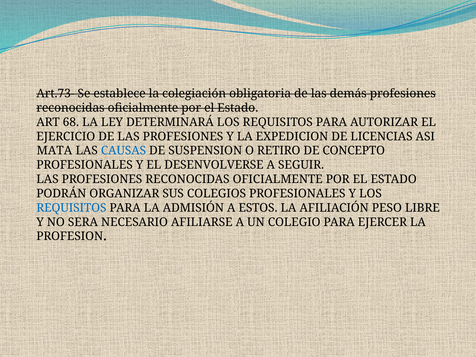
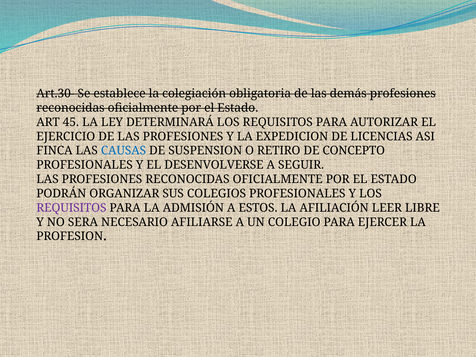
Art.73-: Art.73- -> Art.30-
68: 68 -> 45
MATA: MATA -> FINCA
REQUISITOS at (71, 208) colour: blue -> purple
PESO: PESO -> LEER
